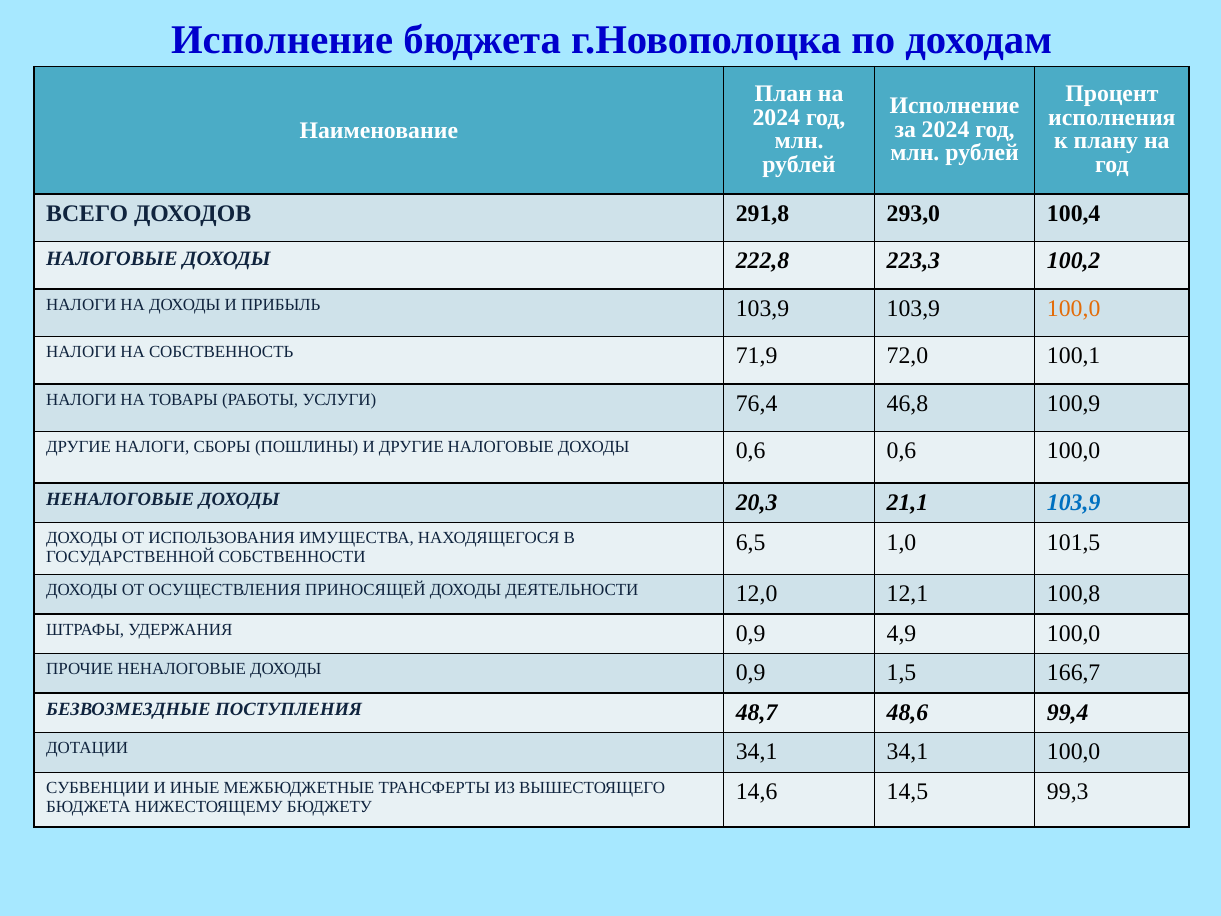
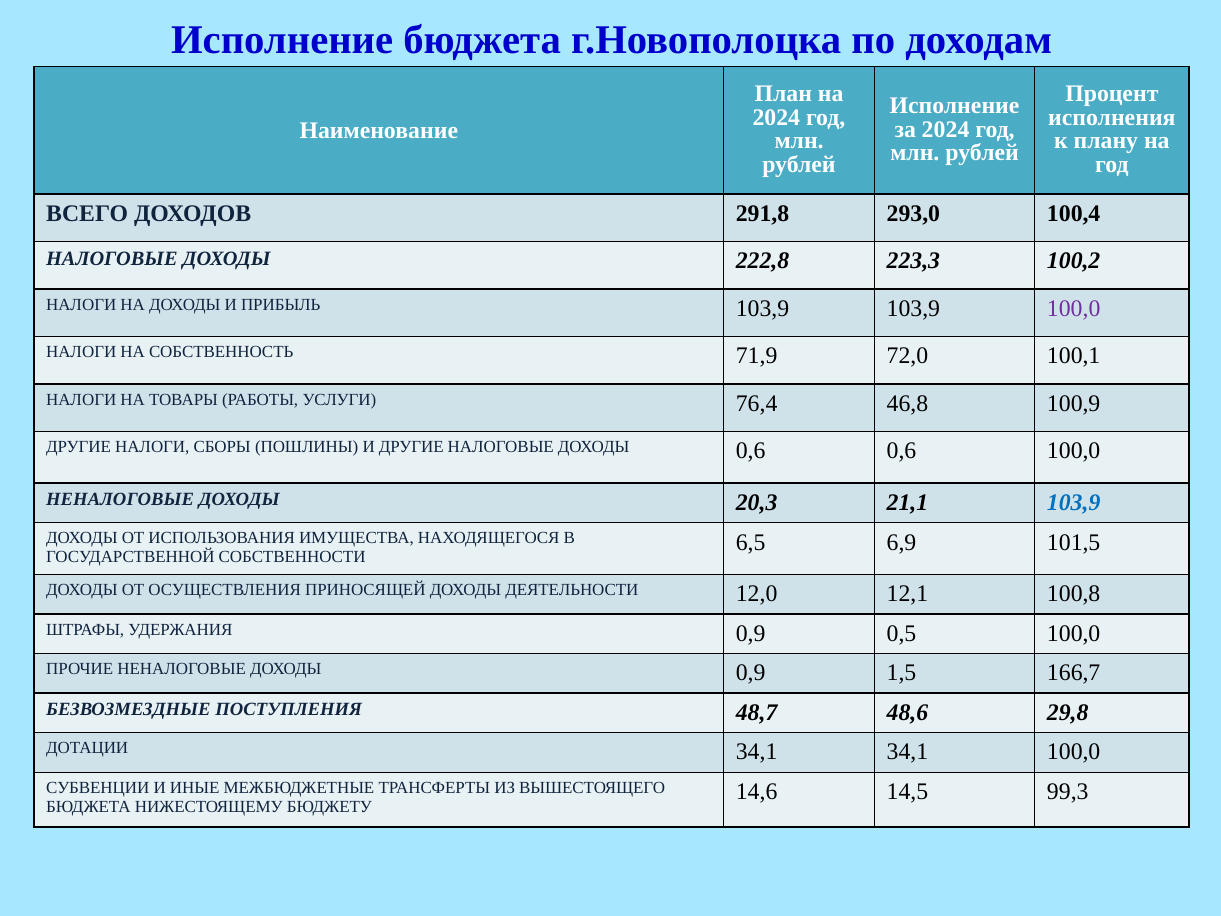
100,0 at (1074, 308) colour: orange -> purple
1,0: 1,0 -> 6,9
4,9: 4,9 -> 0,5
99,4: 99,4 -> 29,8
